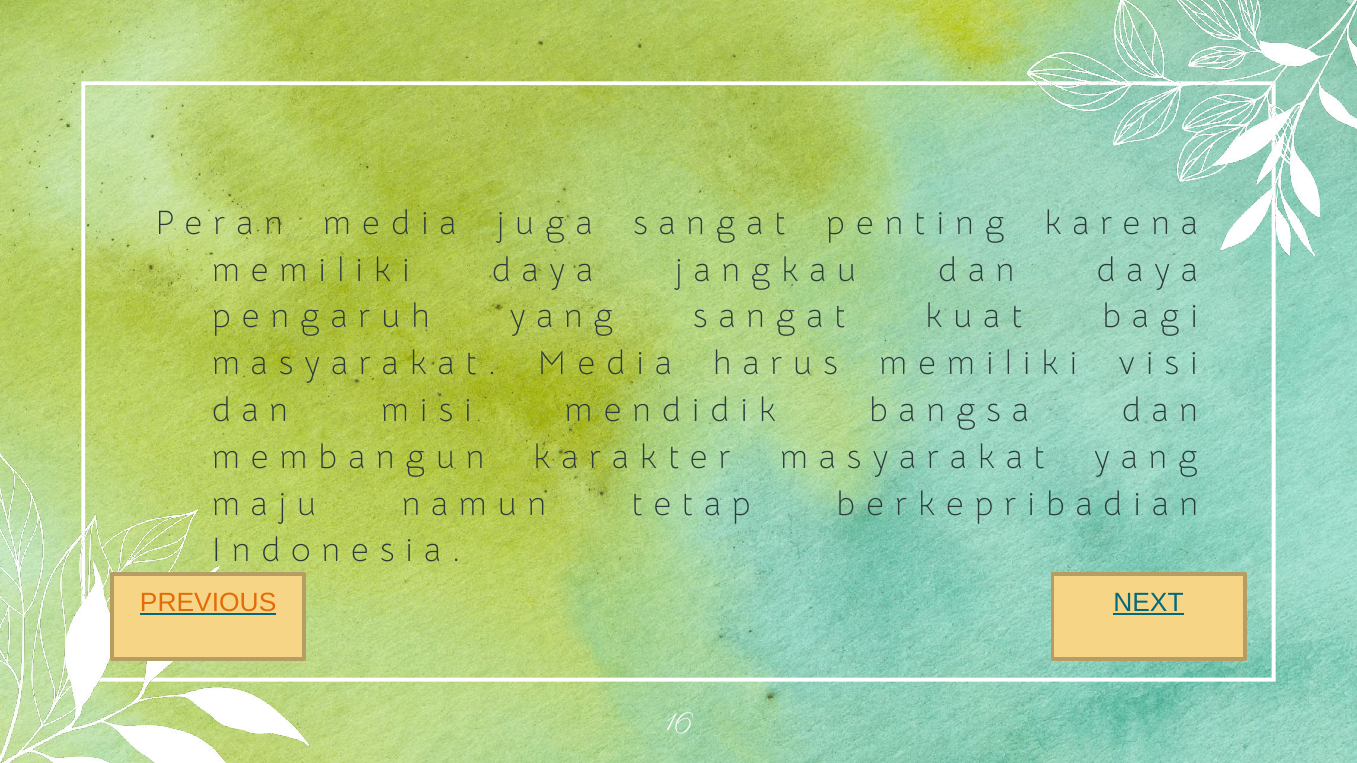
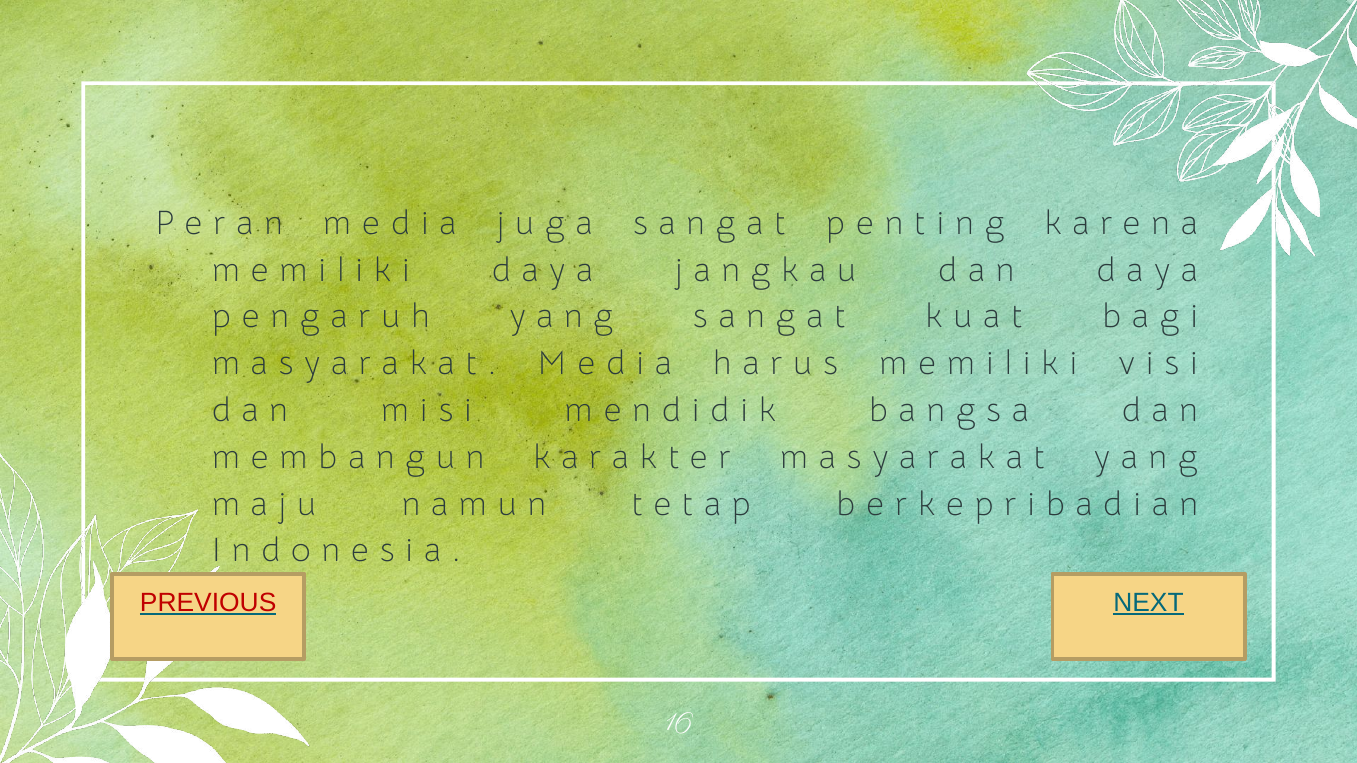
PREVIOUS colour: orange -> red
